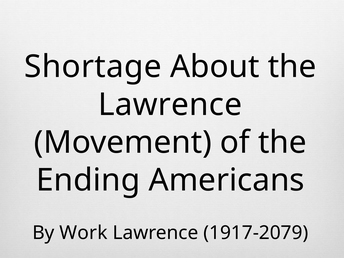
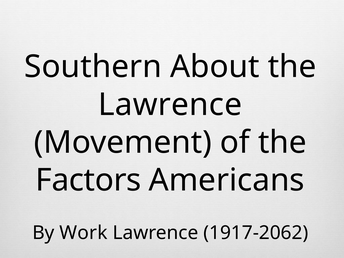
Shortage: Shortage -> Southern
Ending: Ending -> Factors
1917-2079: 1917-2079 -> 1917-2062
